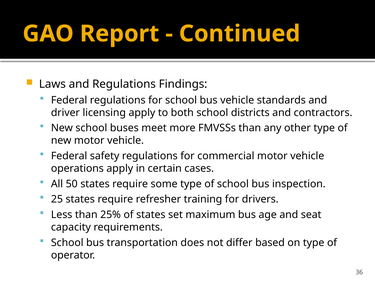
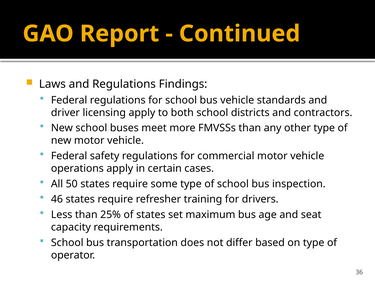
25: 25 -> 46
